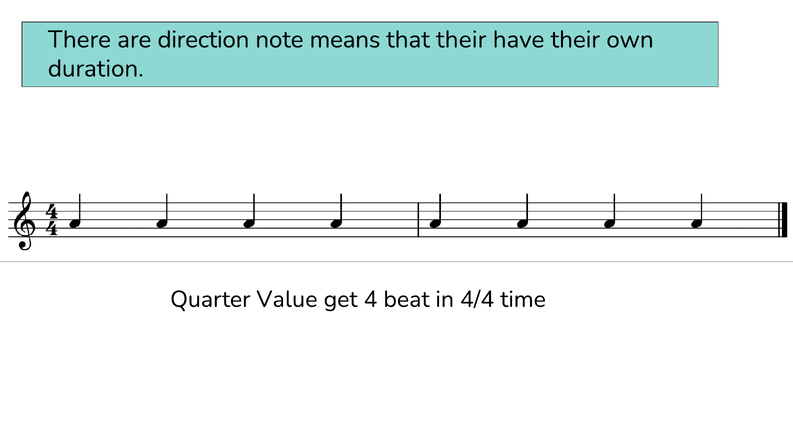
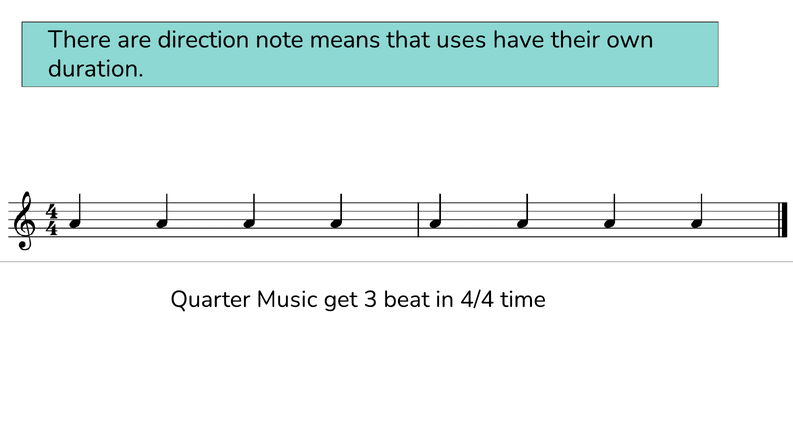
that their: their -> uses
Value: Value -> Music
4: 4 -> 3
